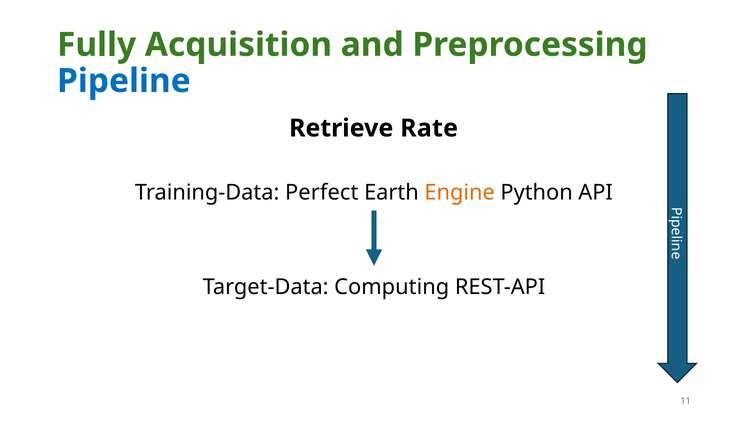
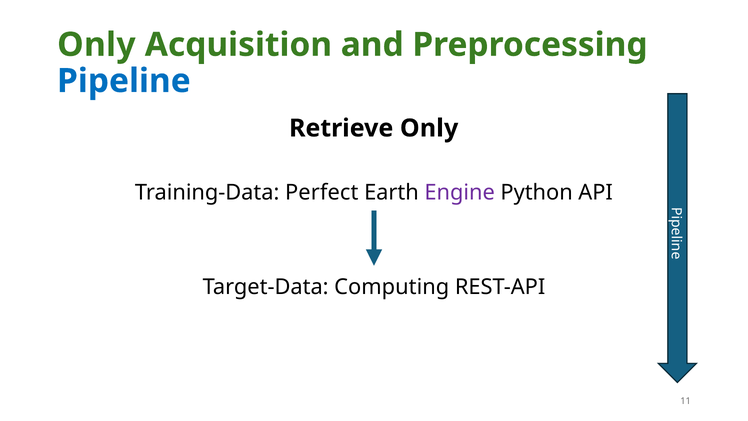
Fully at (97, 45): Fully -> Only
Retrieve Rate: Rate -> Only
Engine colour: orange -> purple
